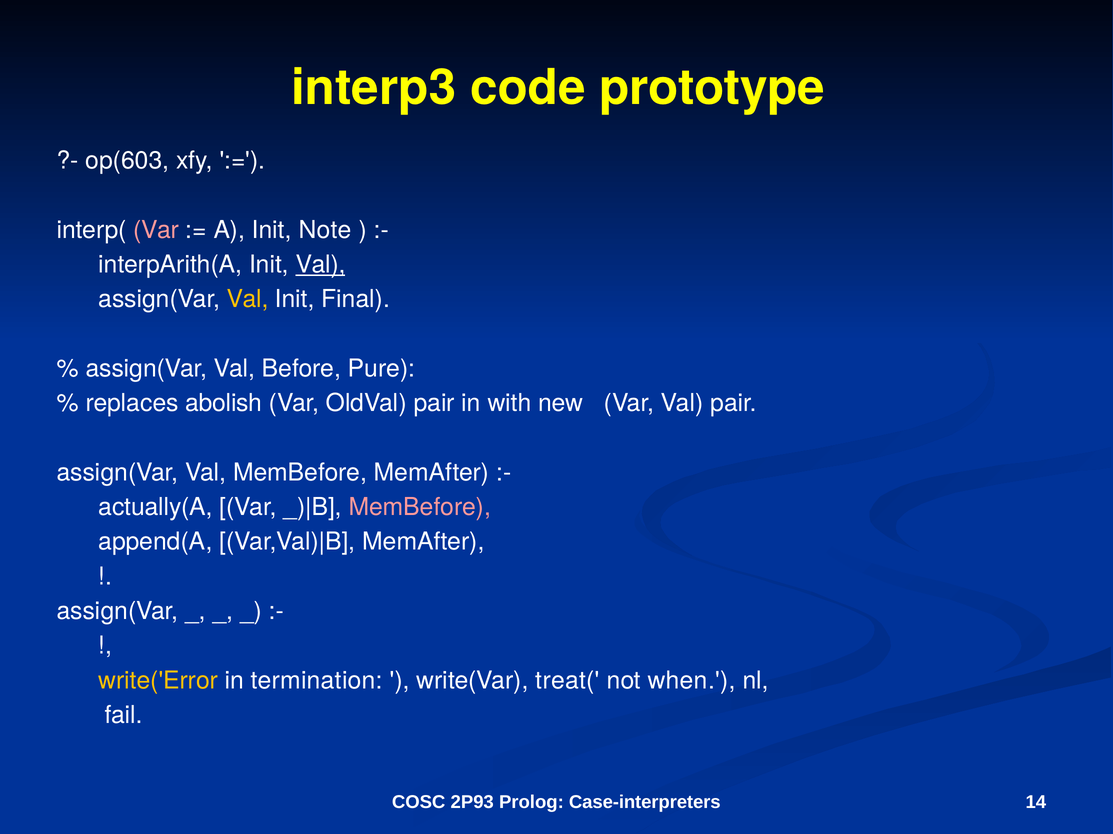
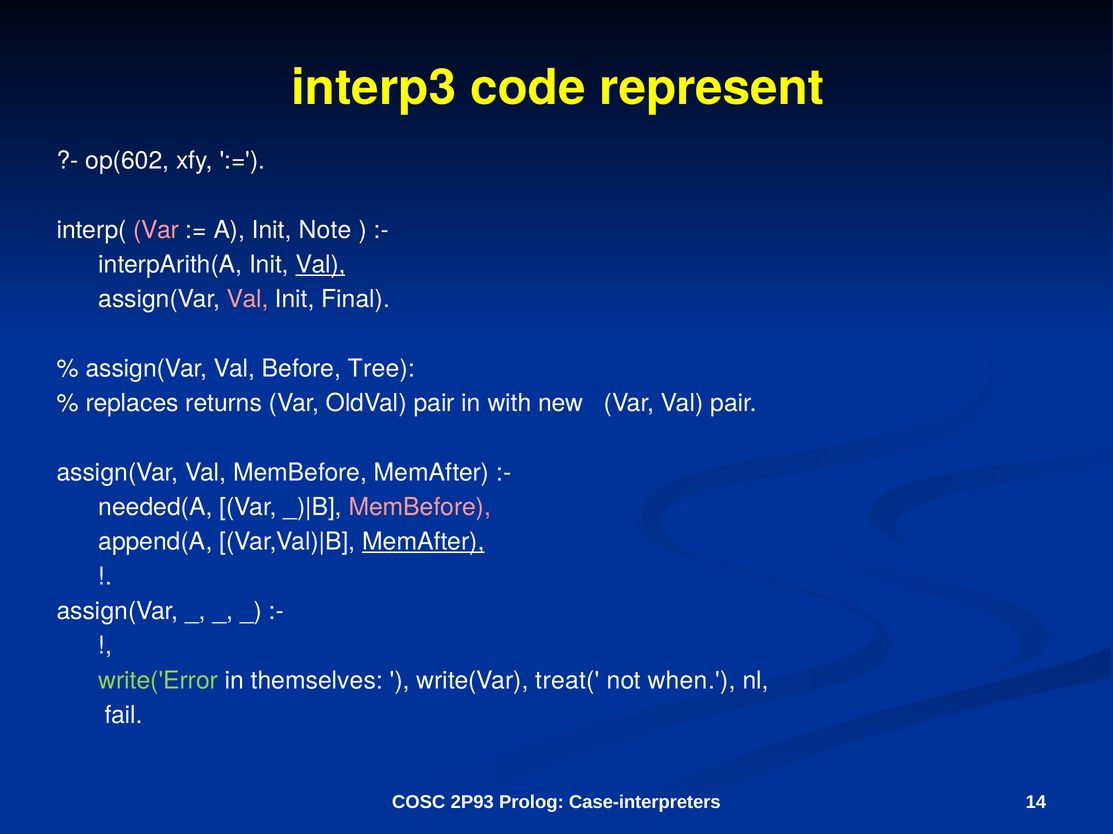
prototype: prototype -> represent
op(603: op(603 -> op(602
Val at (247, 299) colour: yellow -> pink
Pure: Pure -> Tree
abolish: abolish -> returns
actually(A: actually(A -> needed(A
MemAfter at (423, 542) underline: none -> present
write('Error colour: yellow -> light green
termination: termination -> themselves
